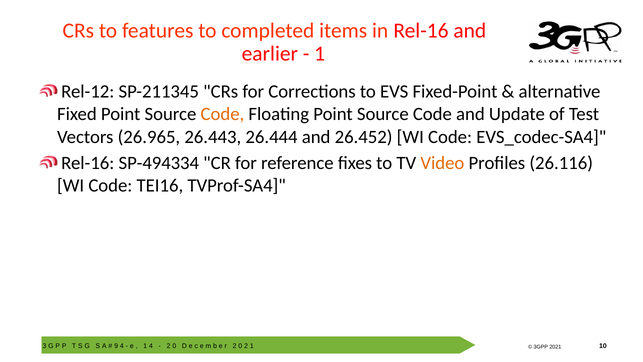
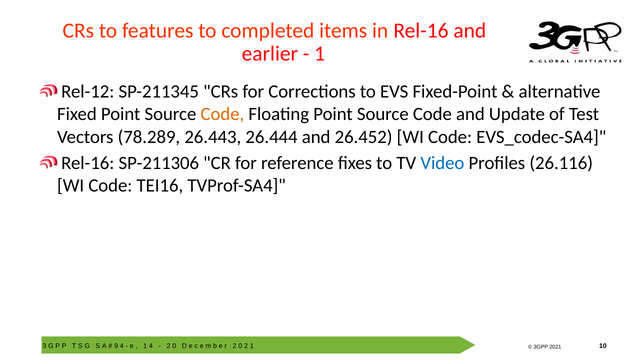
26.965: 26.965 -> 78.289
SP-494334: SP-494334 -> SP-211306
Video colour: orange -> blue
